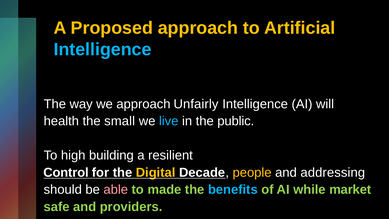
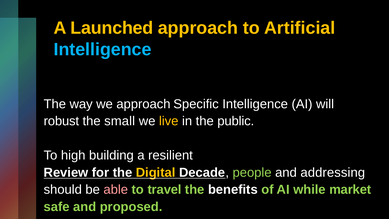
Proposed: Proposed -> Launched
Unfairly: Unfairly -> Specific
health: health -> robust
live colour: light blue -> yellow
Control: Control -> Review
people colour: yellow -> light green
made: made -> travel
benefits colour: light blue -> white
providers: providers -> proposed
